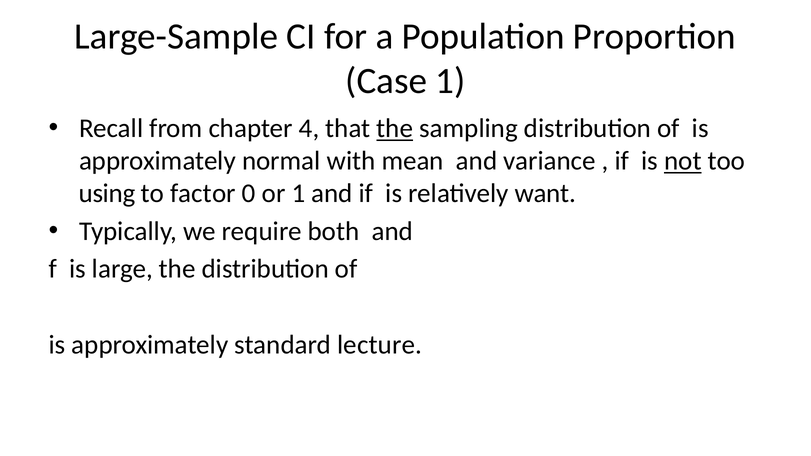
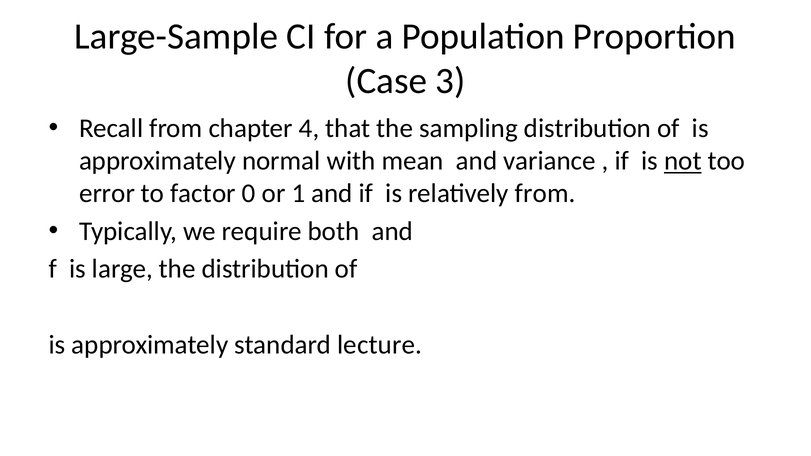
Case 1: 1 -> 3
the at (395, 129) underline: present -> none
using: using -> error
relatively want: want -> from
